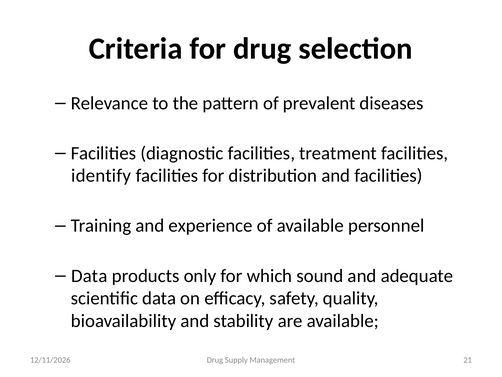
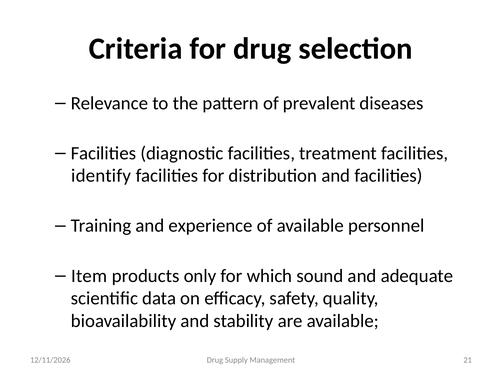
Data at (89, 275): Data -> Item
